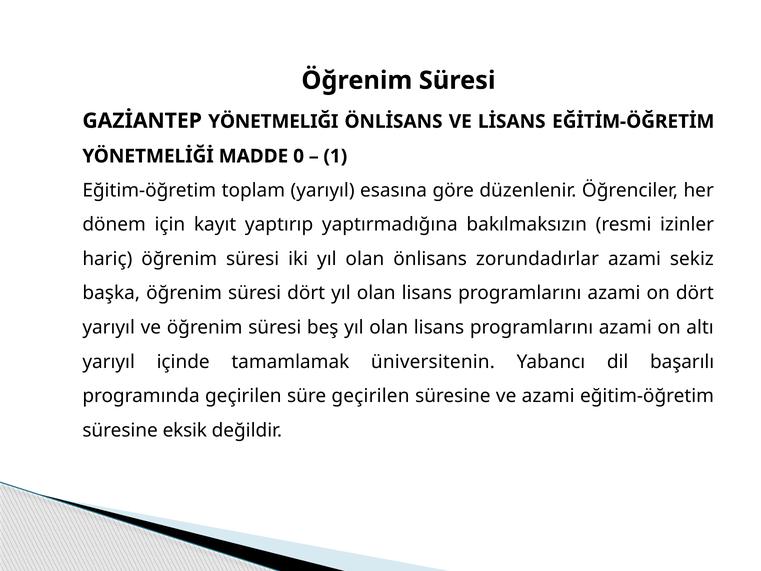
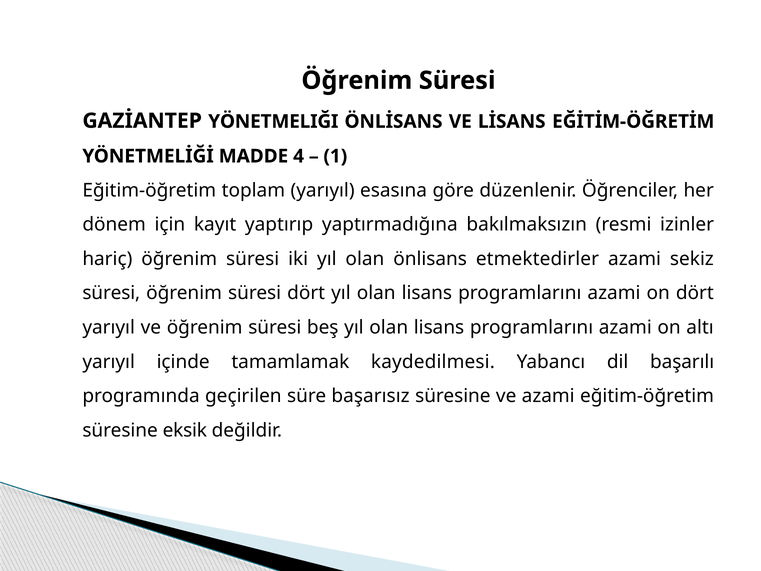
0: 0 -> 4
zorundadırlar: zorundadırlar -> etmektedirler
başka at (111, 293): başka -> süresi
üniversitenin: üniversitenin -> kaydedilmesi
süre geçirilen: geçirilen -> başarısız
